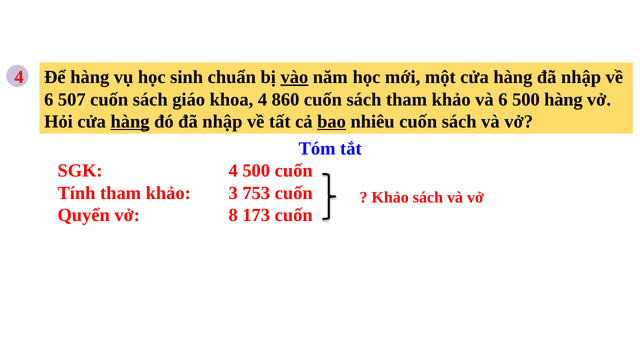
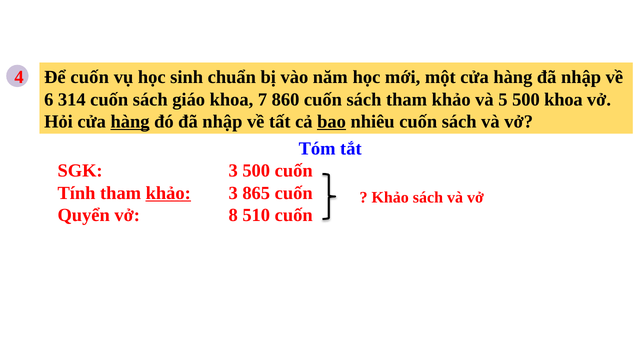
Để hàng: hàng -> cuốn
vào underline: present -> none
507: 507 -> 314
khoa 4: 4 -> 7
và 6: 6 -> 5
500 hàng: hàng -> khoa
SGK 4: 4 -> 3
khảo at (168, 193) underline: none -> present
753: 753 -> 865
173: 173 -> 510
